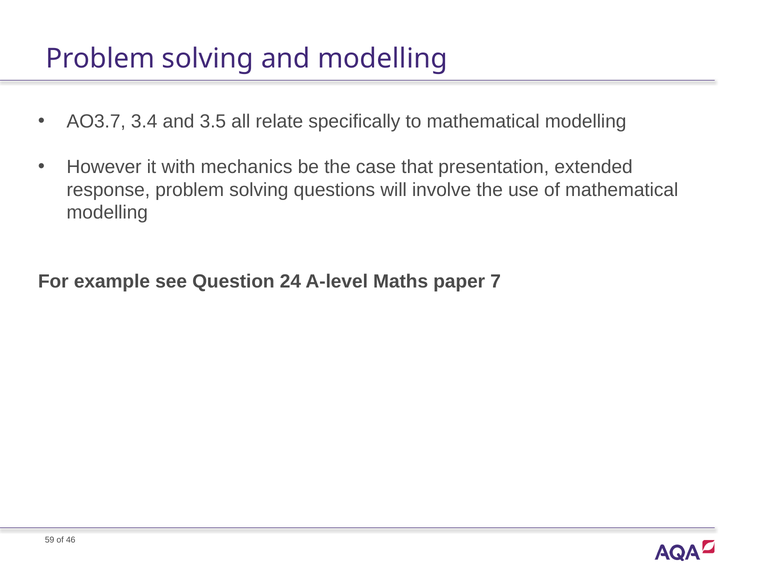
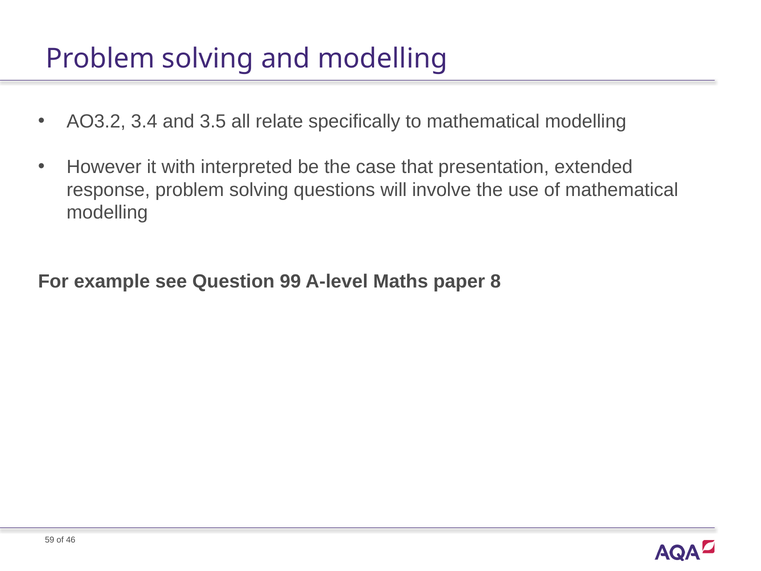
AO3.7: AO3.7 -> AO3.2
mechanics: mechanics -> interpreted
24: 24 -> 99
7: 7 -> 8
